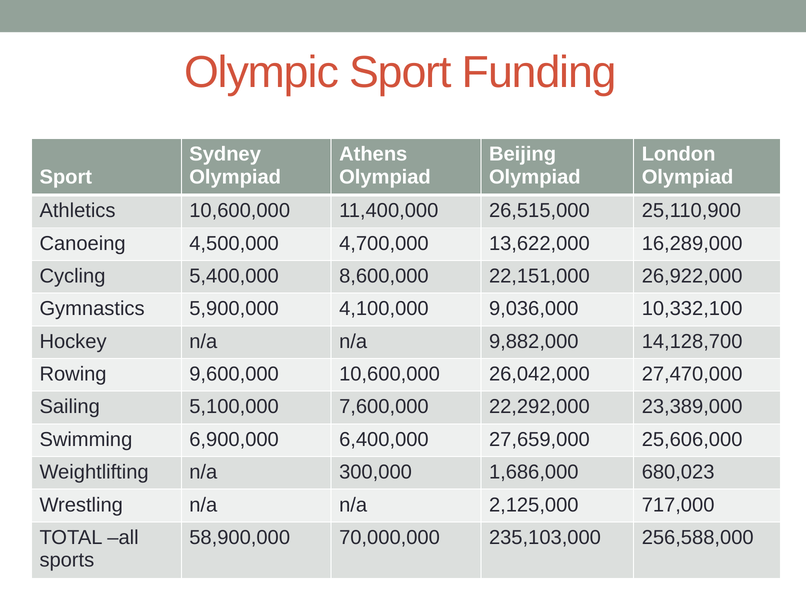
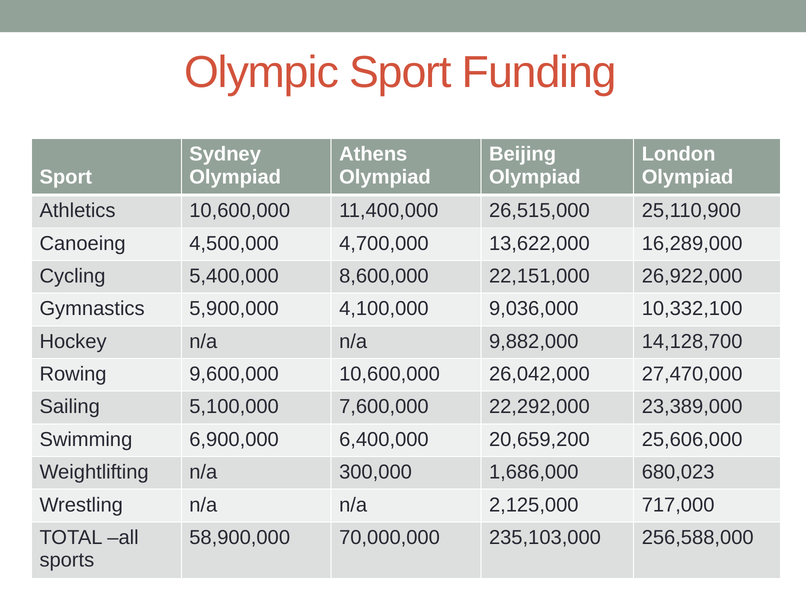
27,659,000: 27,659,000 -> 20,659,200
